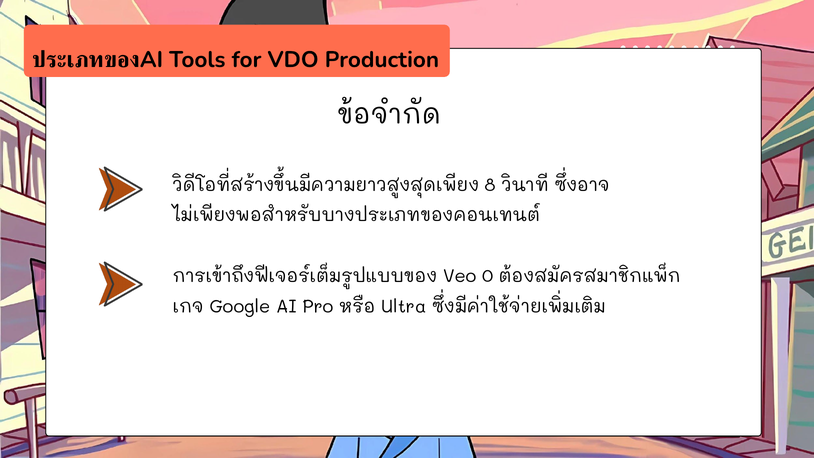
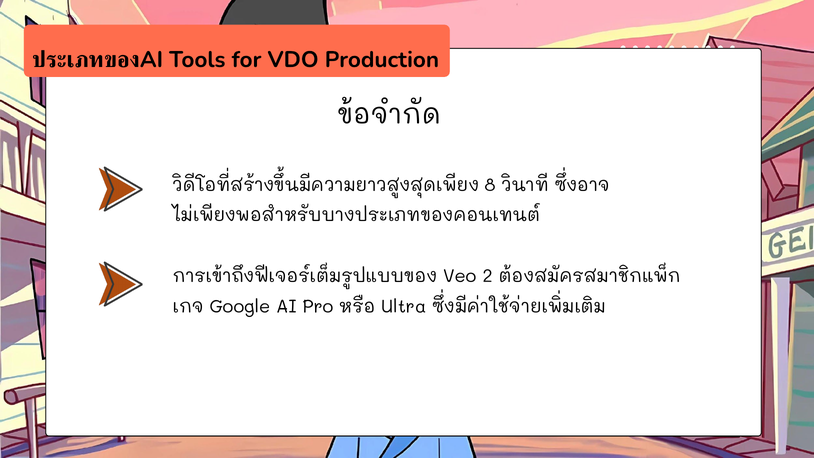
0: 0 -> 2
